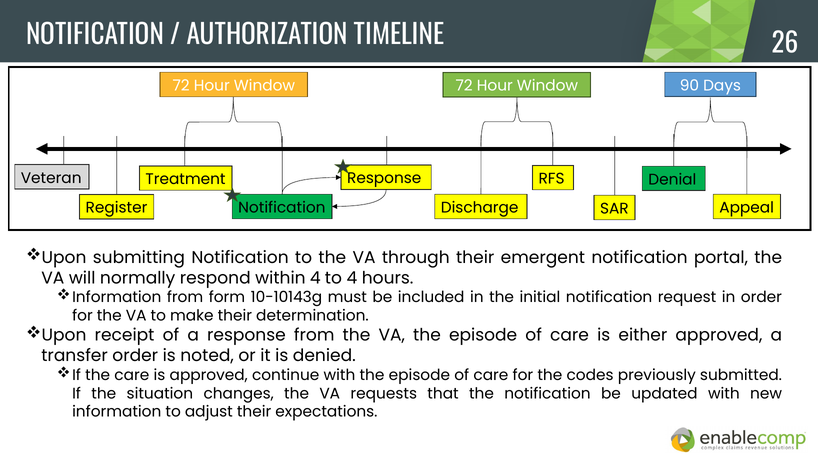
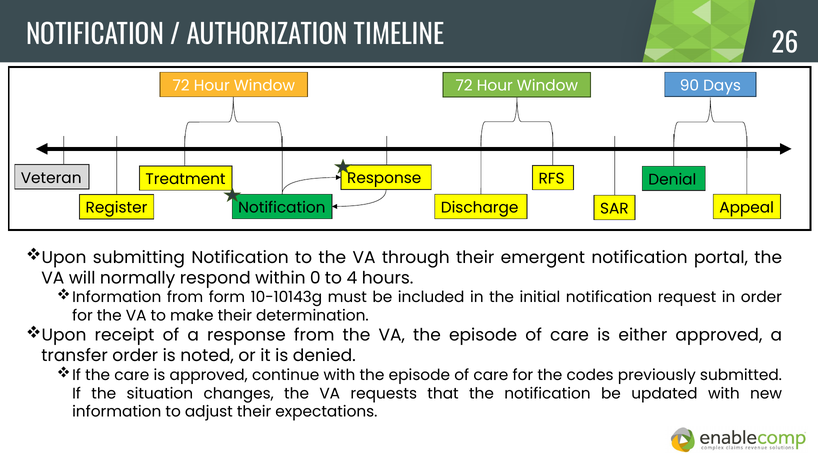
within 4: 4 -> 0
